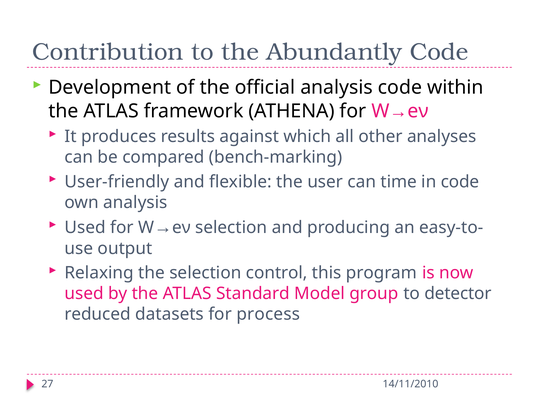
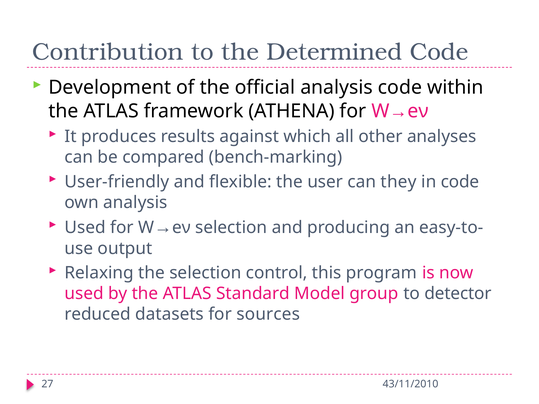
Abundantly: Abundantly -> Determined
time: time -> they
process: process -> sources
14/11/2010: 14/11/2010 -> 43/11/2010
